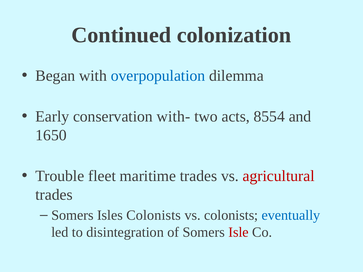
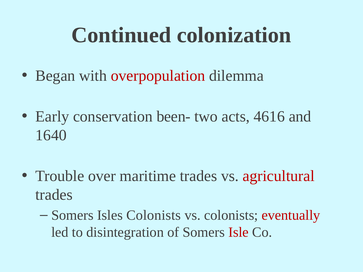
overpopulation colour: blue -> red
with-: with- -> been-
8554: 8554 -> 4616
1650: 1650 -> 1640
fleet: fleet -> over
eventually colour: blue -> red
